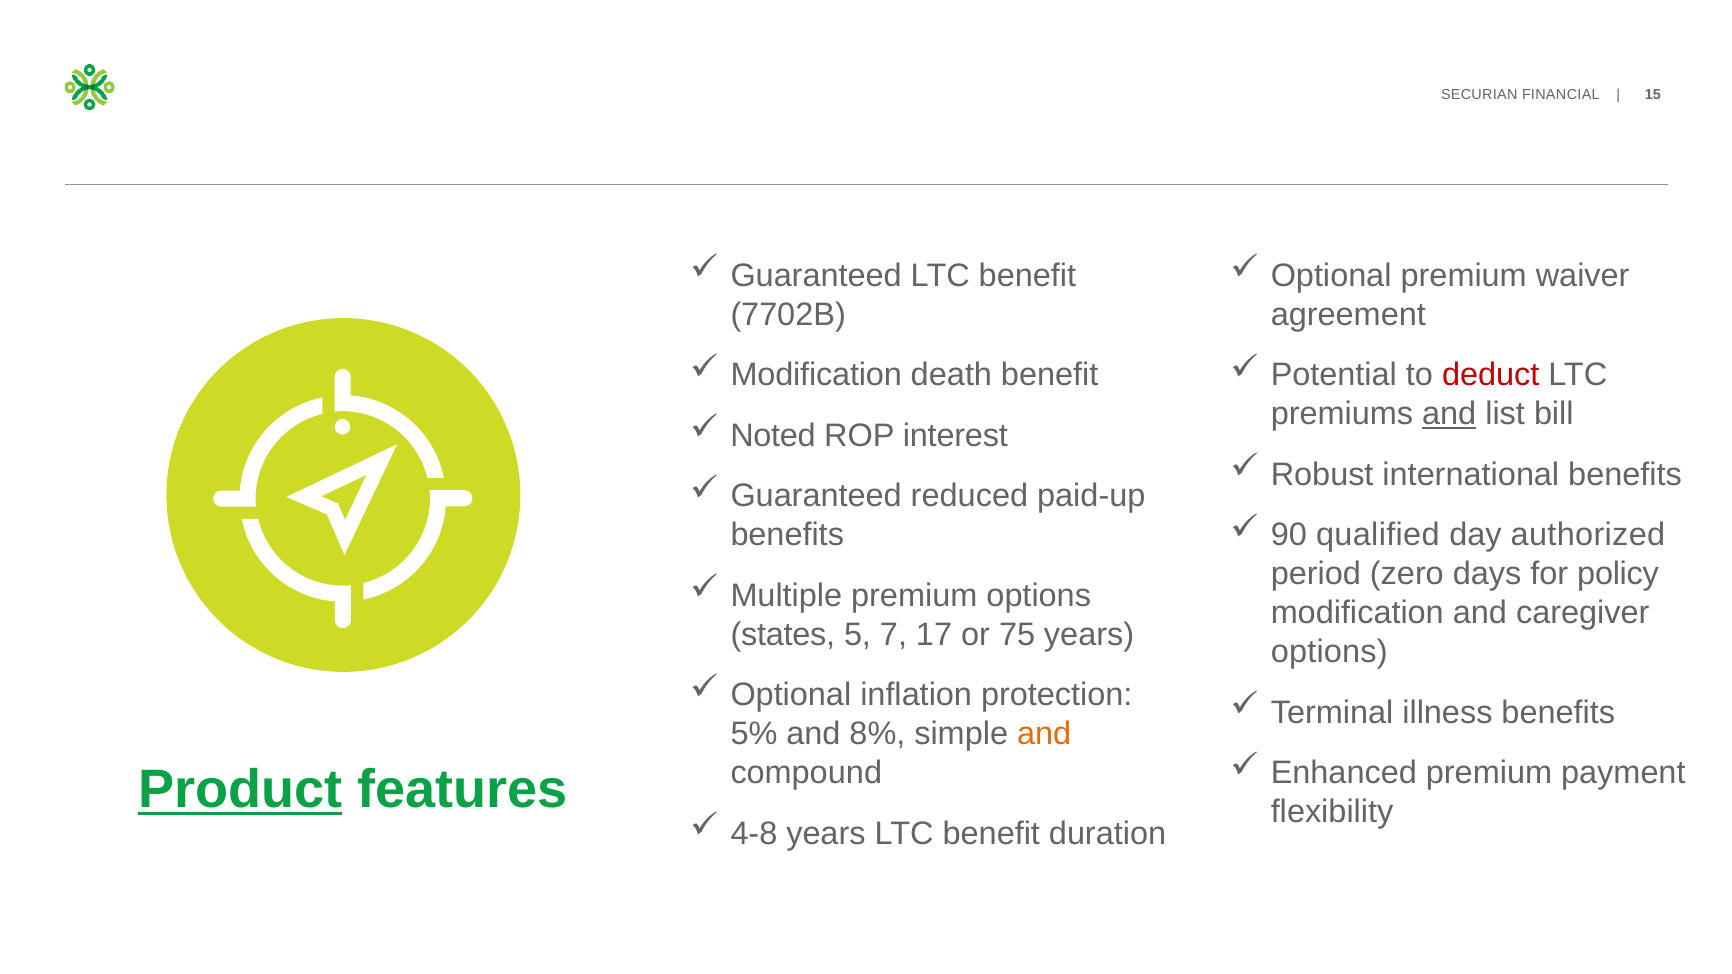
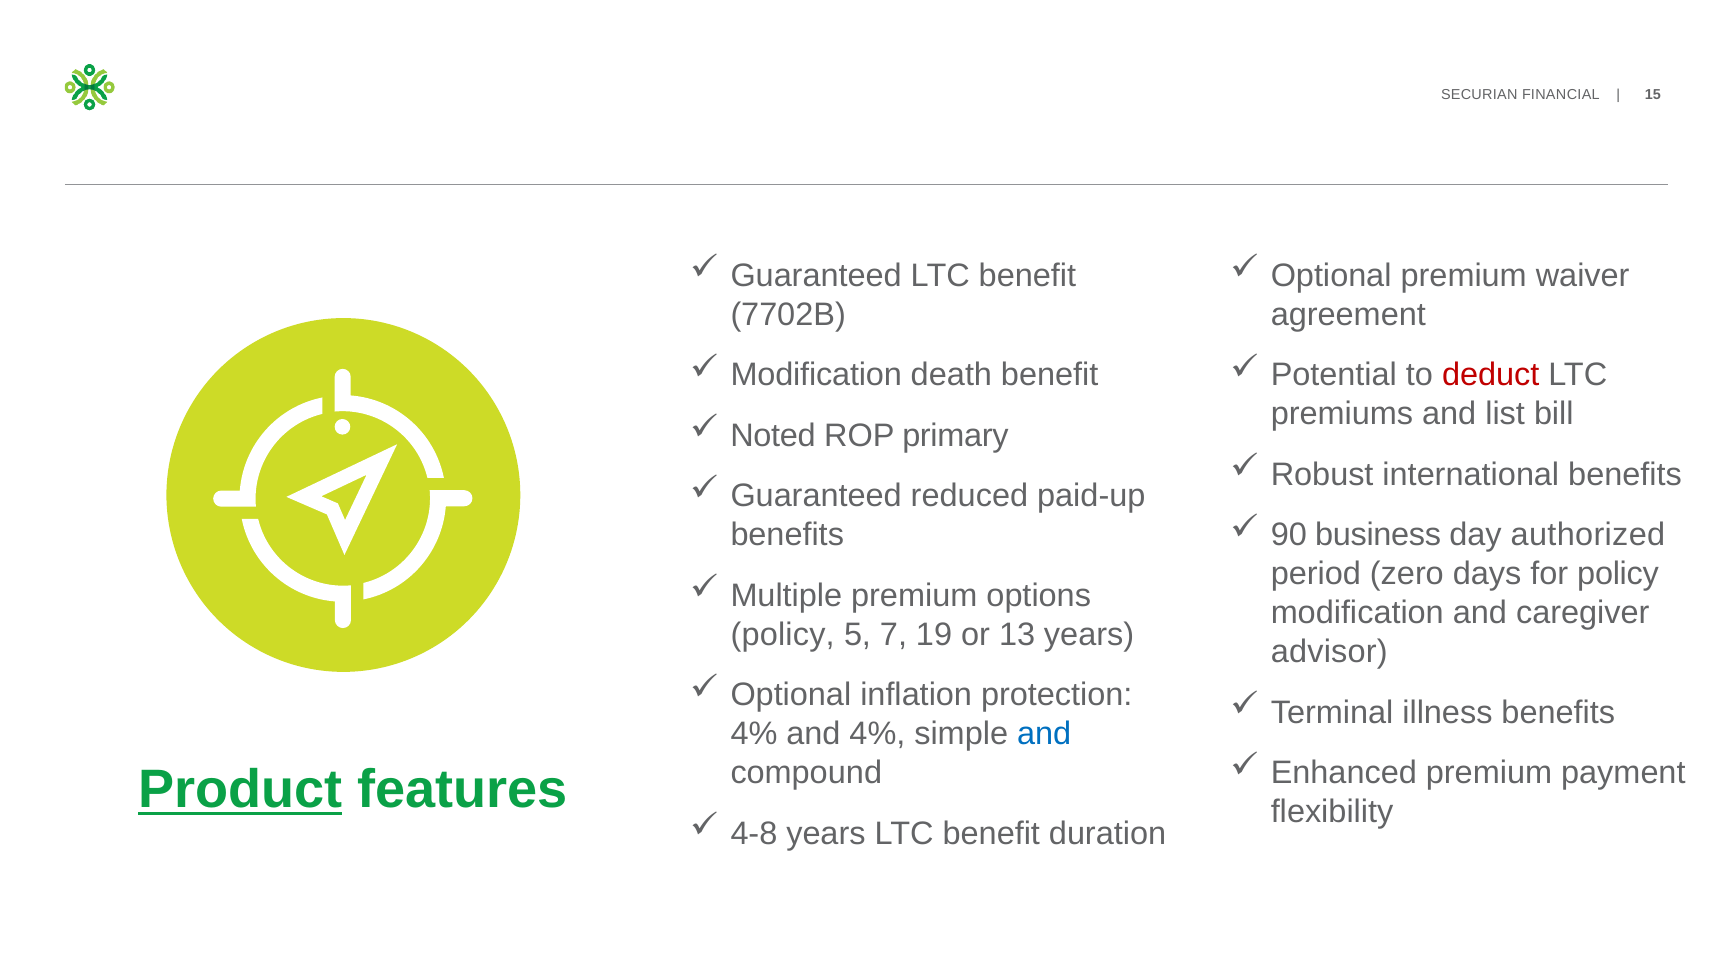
and at (1449, 414) underline: present -> none
interest: interest -> primary
qualified: qualified -> business
states at (783, 635): states -> policy
17: 17 -> 19
75: 75 -> 13
options at (1329, 652): options -> advisor
5% at (754, 734): 5% -> 4%
and 8%: 8% -> 4%
and at (1044, 734) colour: orange -> blue
